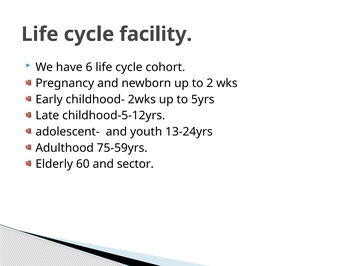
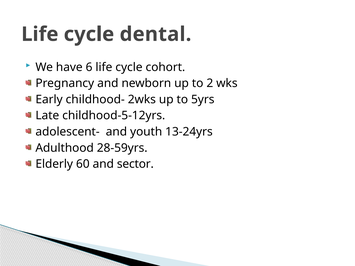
facility: facility -> dental
75-59yrs: 75-59yrs -> 28-59yrs
